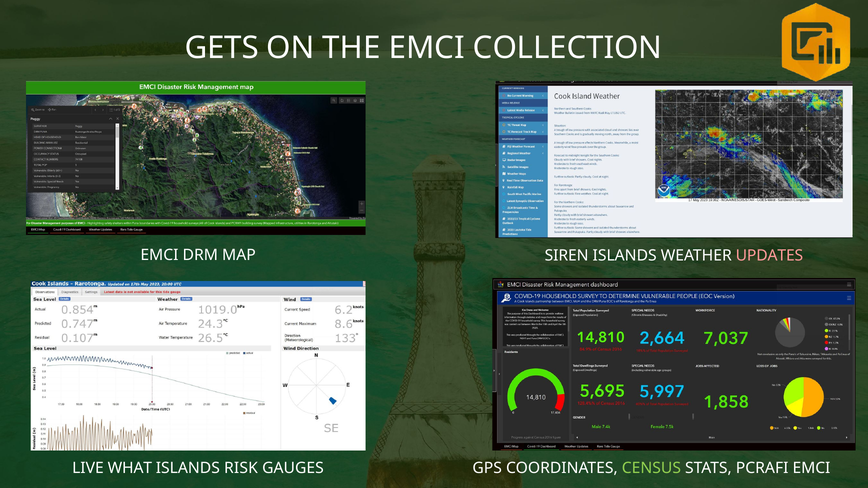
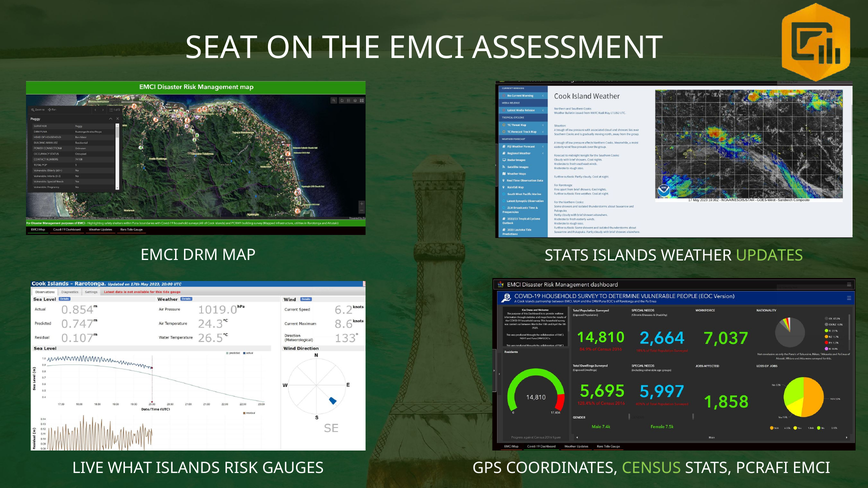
GETS: GETS -> SEAT
COLLECTION: COLLECTION -> ASSESSMENT
MAP SIREN: SIREN -> STATS
UPDATES colour: pink -> light green
